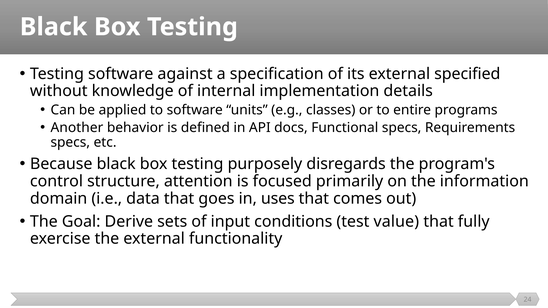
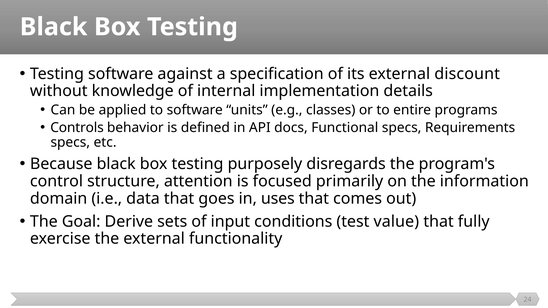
specified: specified -> discount
Another: Another -> Controls
